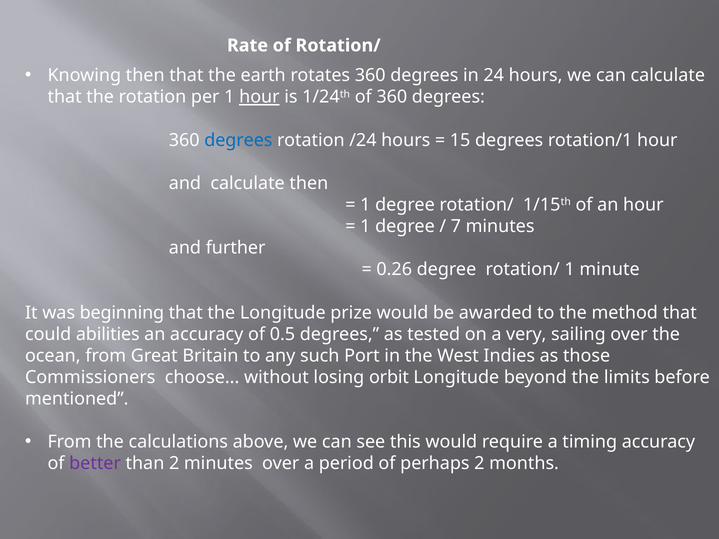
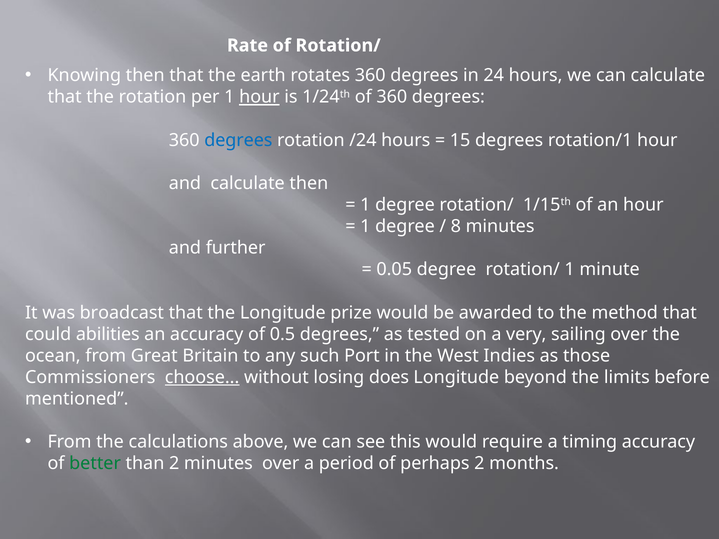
7: 7 -> 8
0.26: 0.26 -> 0.05
beginning: beginning -> broadcast
choose underline: none -> present
orbit: orbit -> does
better colour: purple -> green
